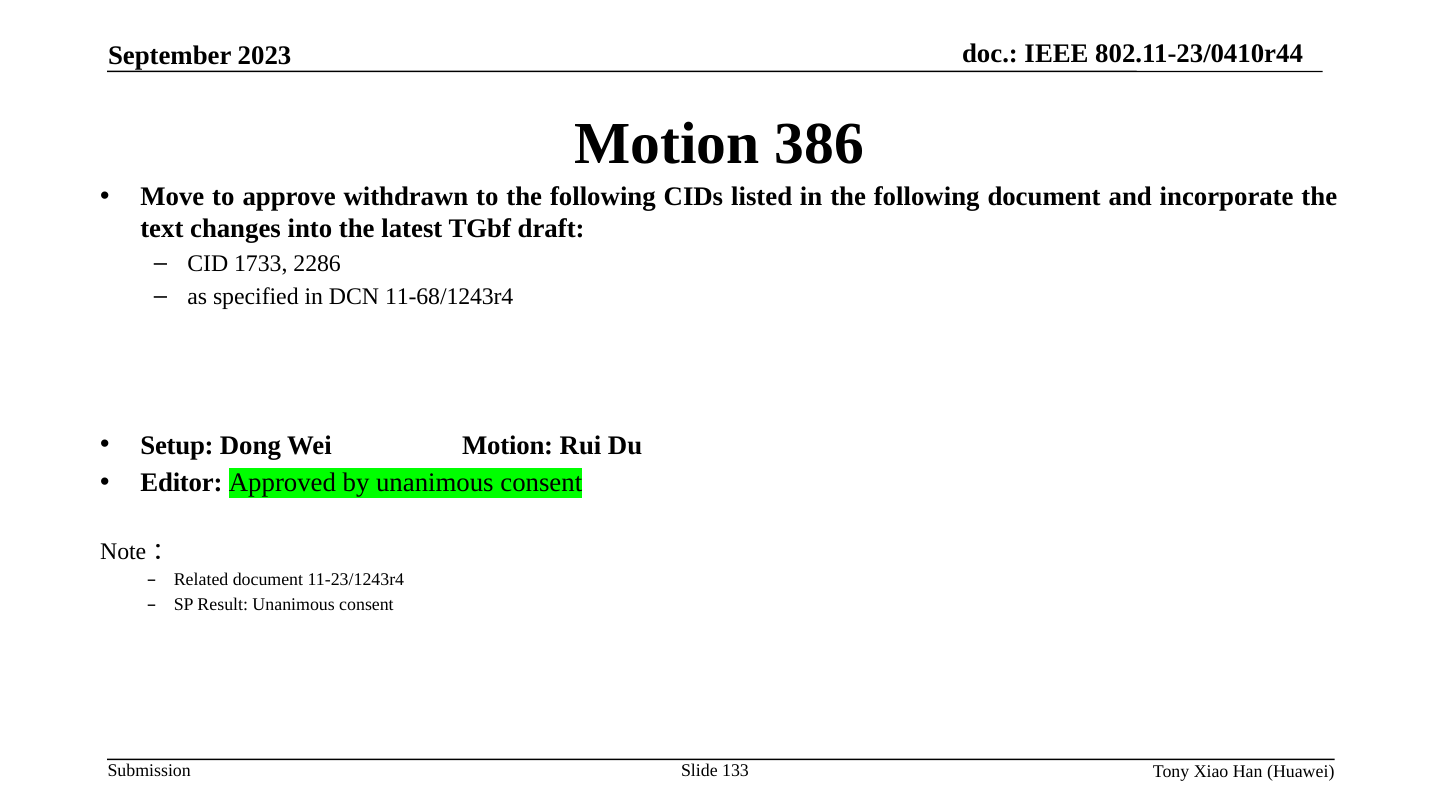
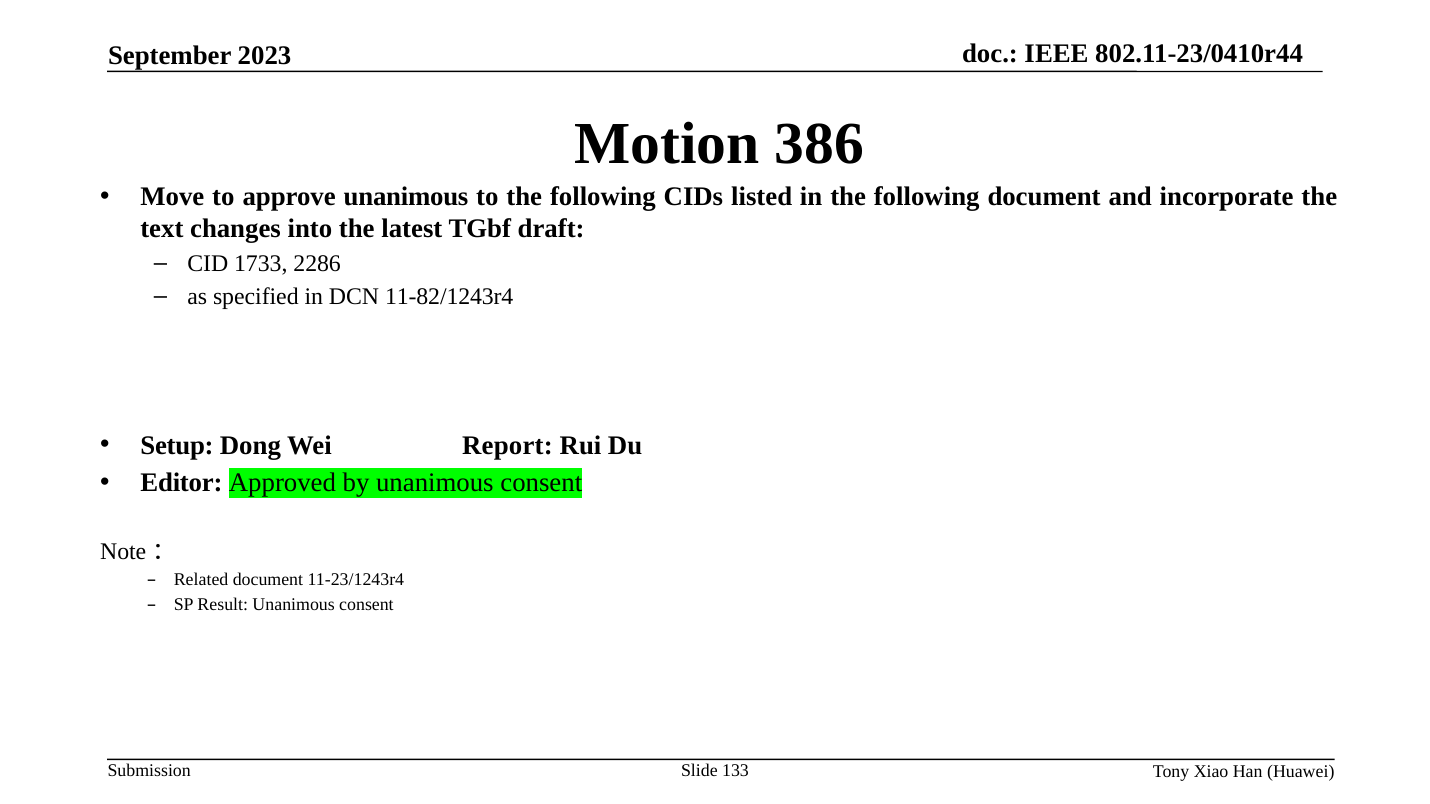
approve withdrawn: withdrawn -> unanimous
11-68/1243r4: 11-68/1243r4 -> 11-82/1243r4
Wei Motion: Motion -> Report
